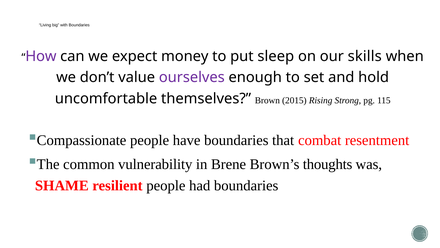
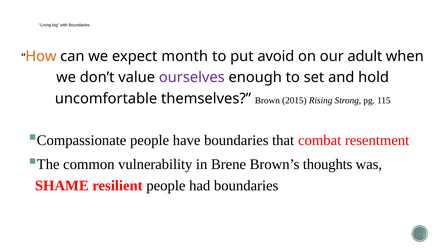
How colour: purple -> orange
money: money -> month
sleep: sleep -> avoid
skills: skills -> adult
